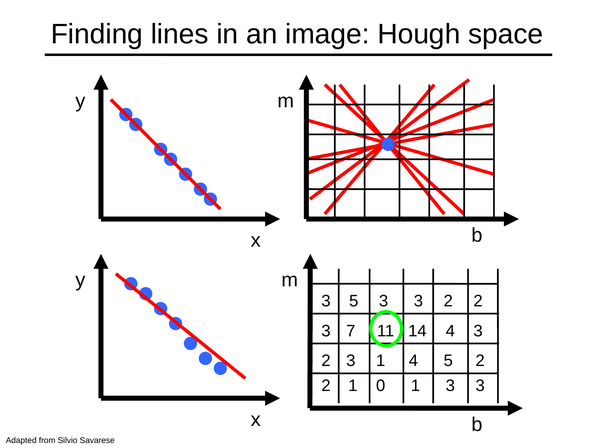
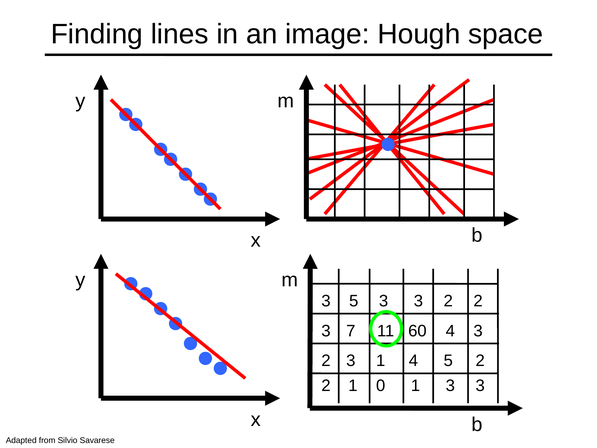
14: 14 -> 60
